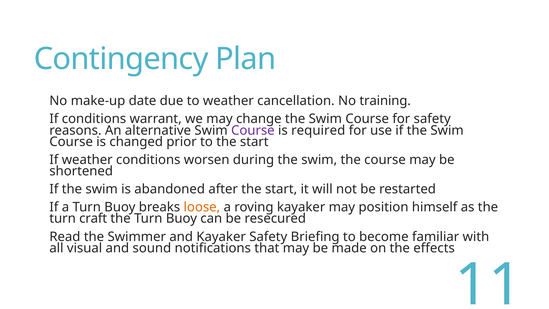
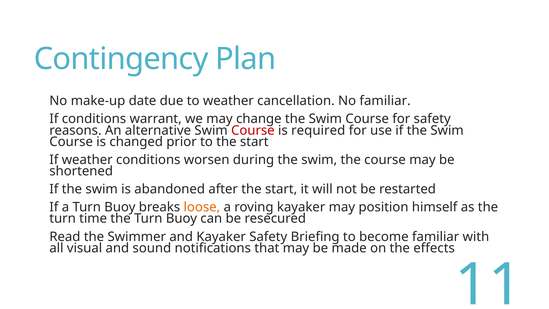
No training: training -> familiar
Course at (253, 130) colour: purple -> red
craft: craft -> time
